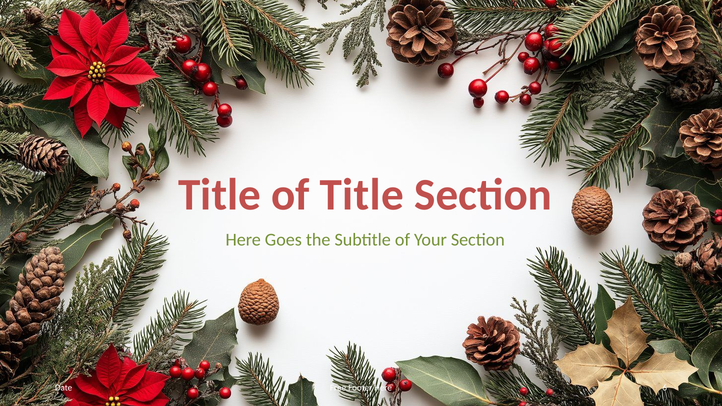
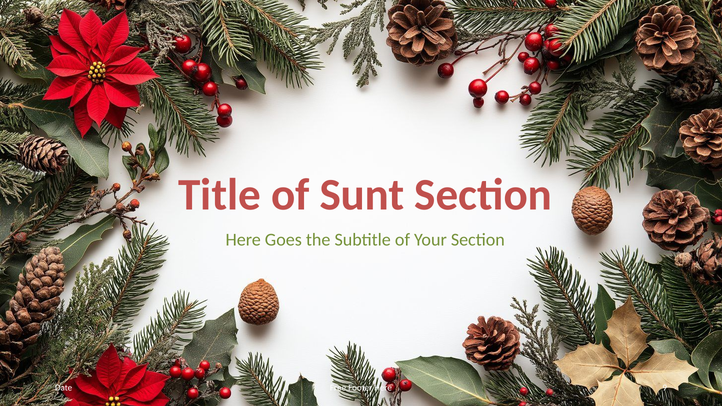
of Title: Title -> Sunt
6: 6 -> 9
